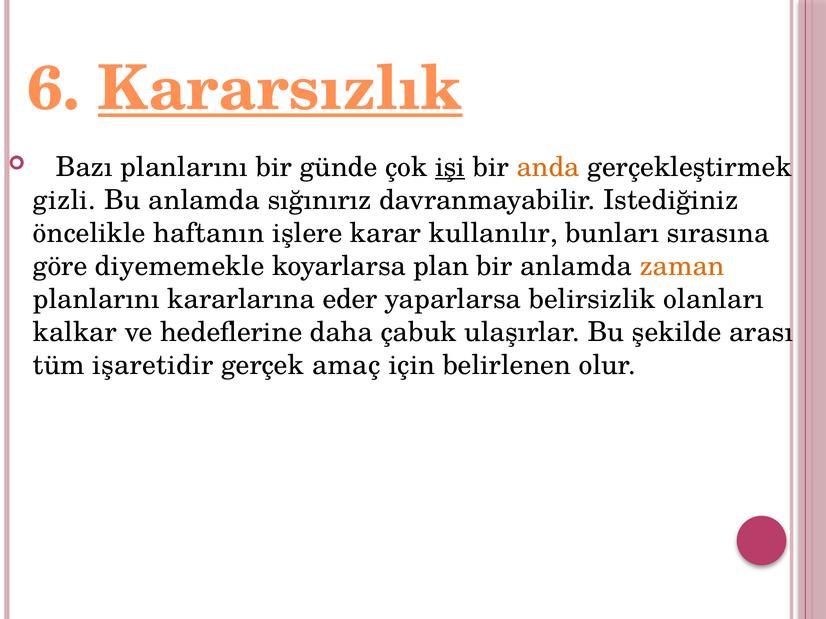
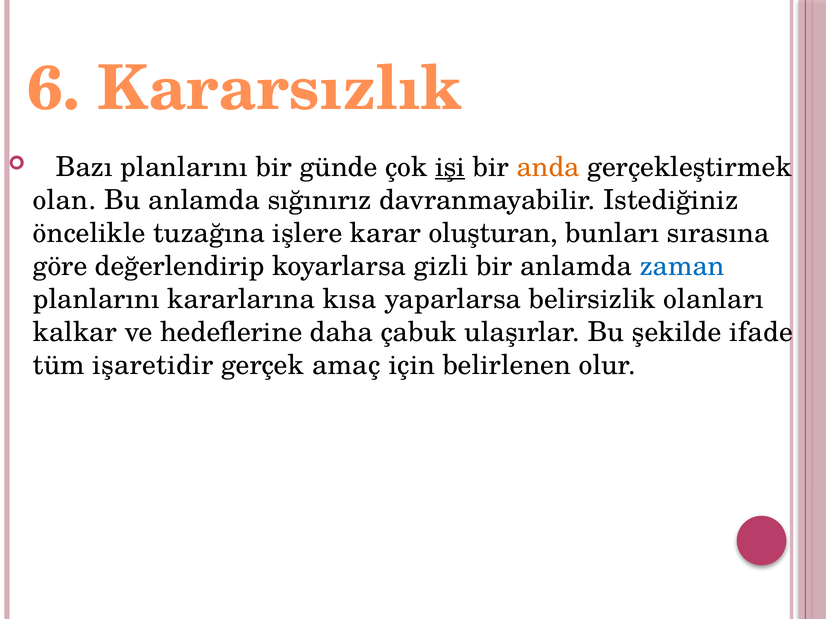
Kararsızlık underline: present -> none
gizli: gizli -> olan
haftanın: haftanın -> tuzağına
kullanılır: kullanılır -> oluşturan
diyememekle: diyememekle -> değerlendirip
plan: plan -> gizli
zaman colour: orange -> blue
eder: eder -> kısa
arası: arası -> ifade
